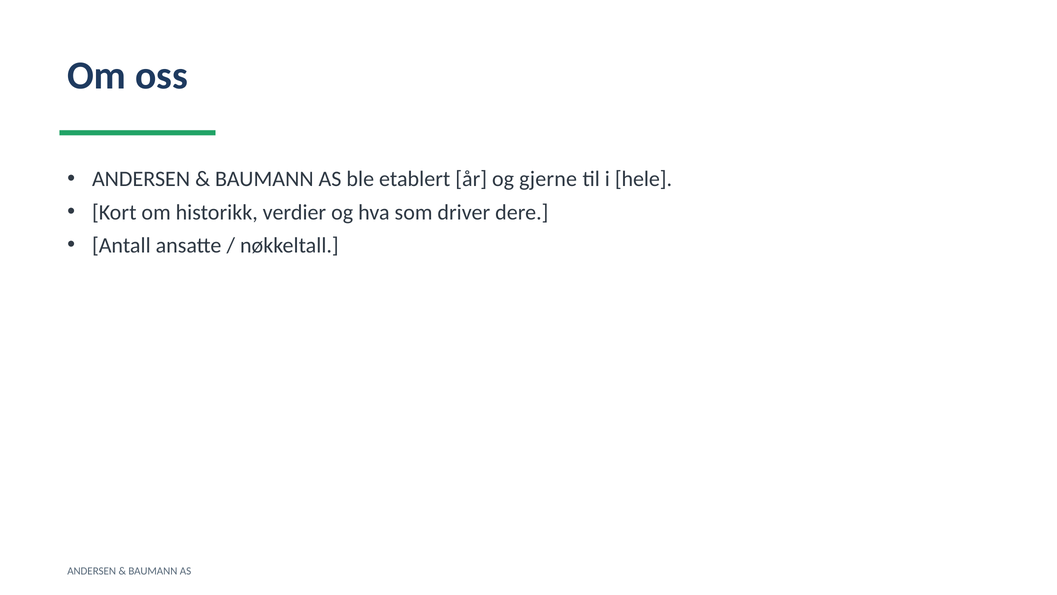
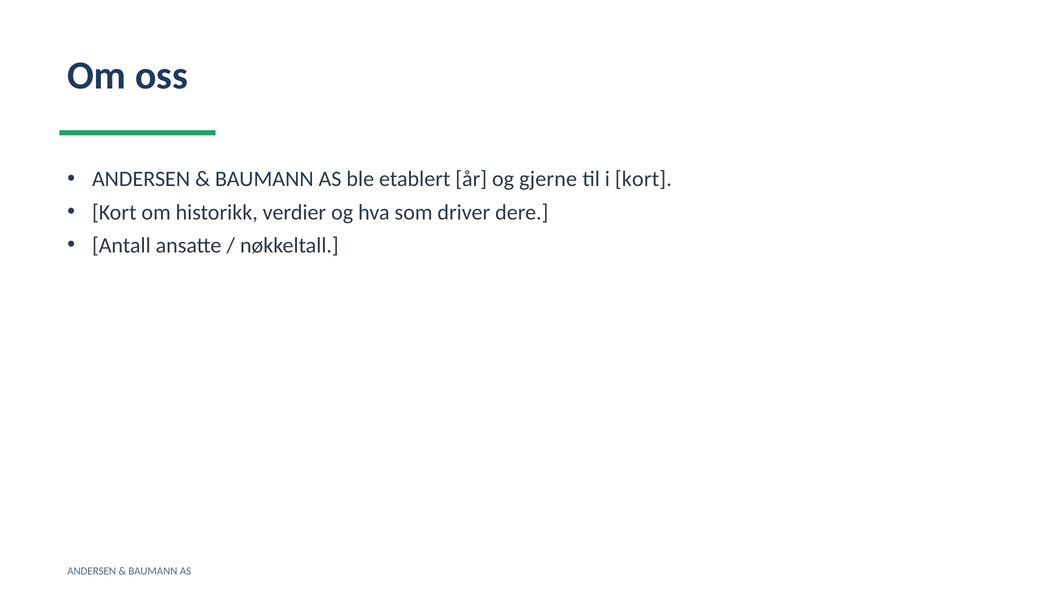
i hele: hele -> kort
